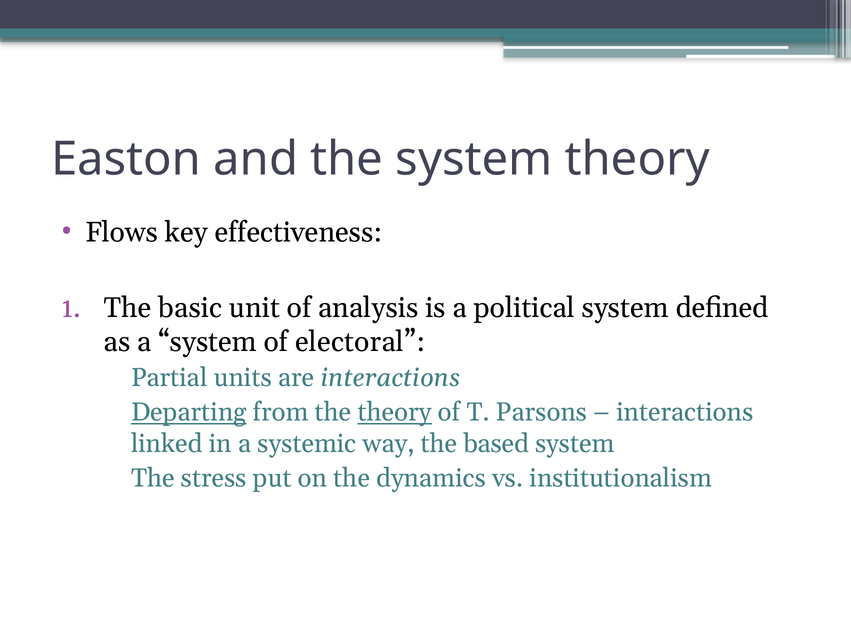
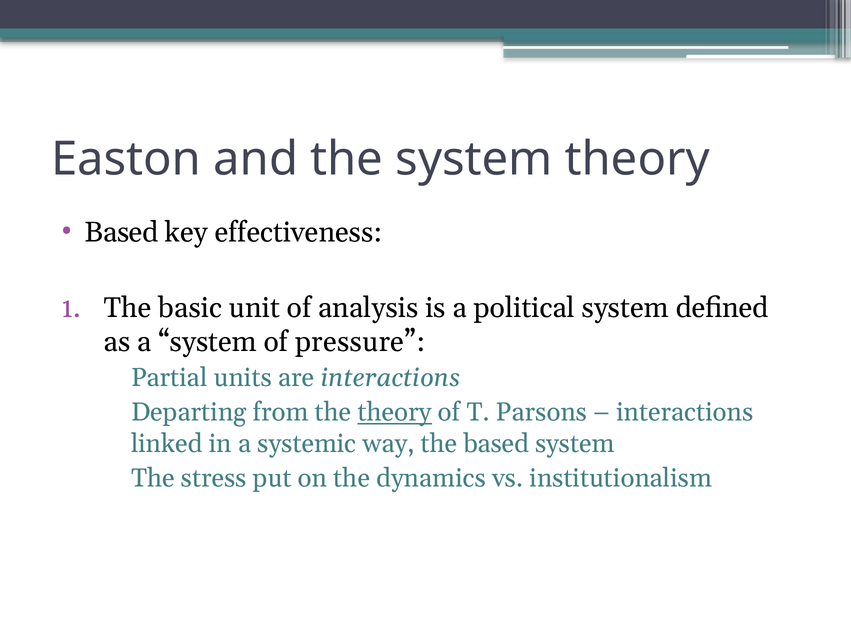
Flows at (122, 233): Flows -> Based
electoral: electoral -> pressure
Departing underline: present -> none
